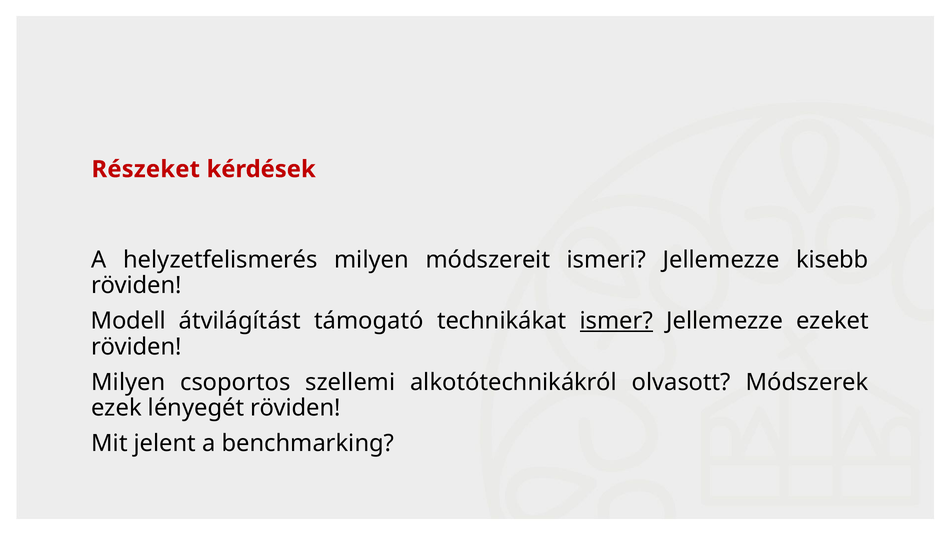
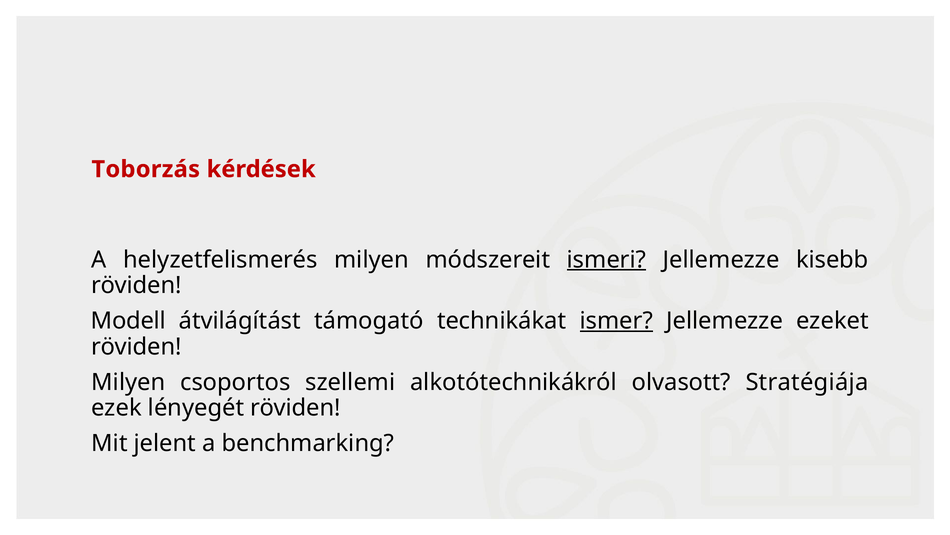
Részeket: Részeket -> Toborzás
ismeri underline: none -> present
Módszerek: Módszerek -> Stratégiája
